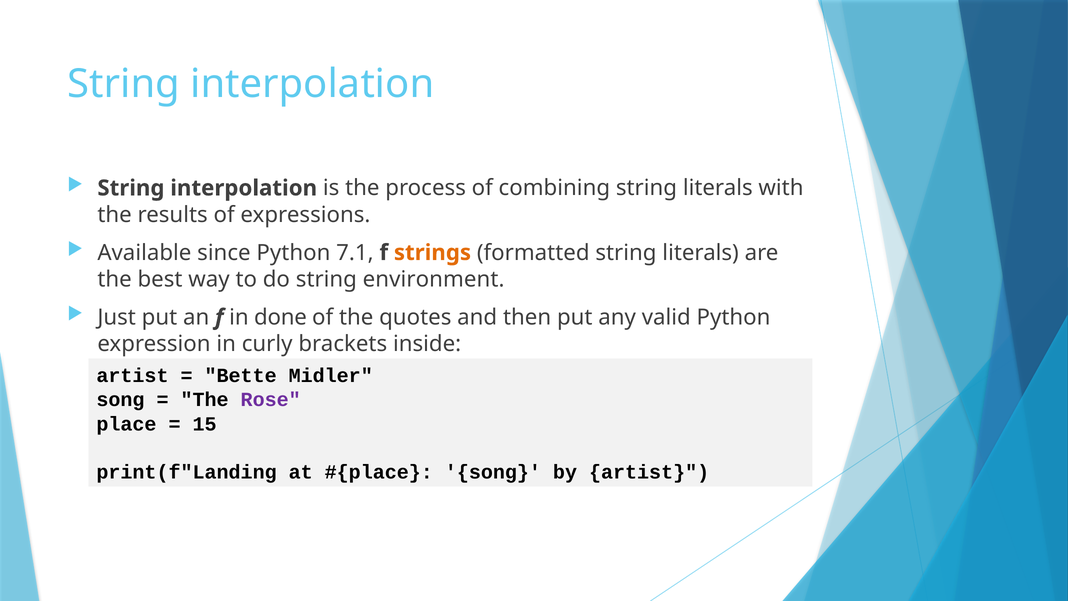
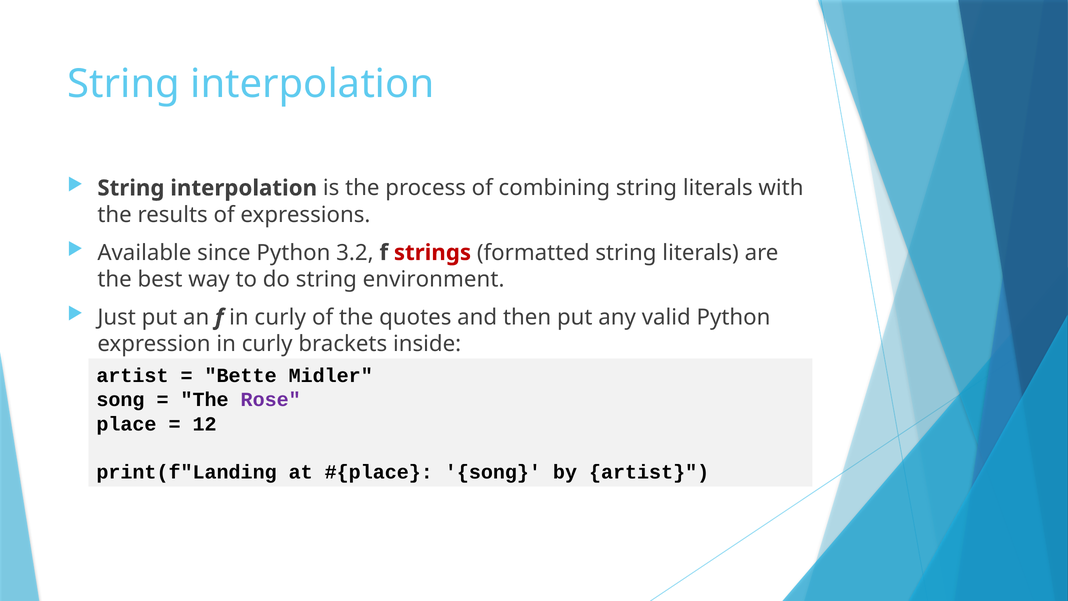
7.1: 7.1 -> 3.2
strings colour: orange -> red
f in done: done -> curly
15: 15 -> 12
